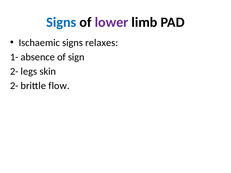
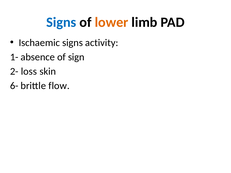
lower colour: purple -> orange
relaxes: relaxes -> activity
legs: legs -> loss
2- at (14, 86): 2- -> 6-
